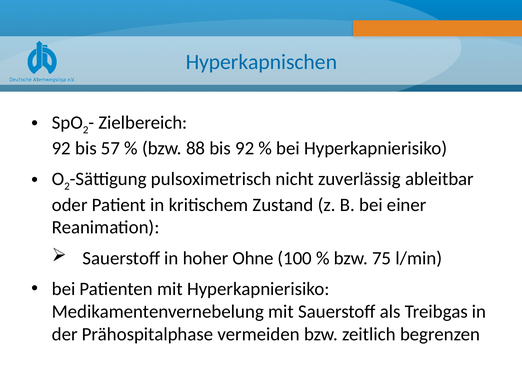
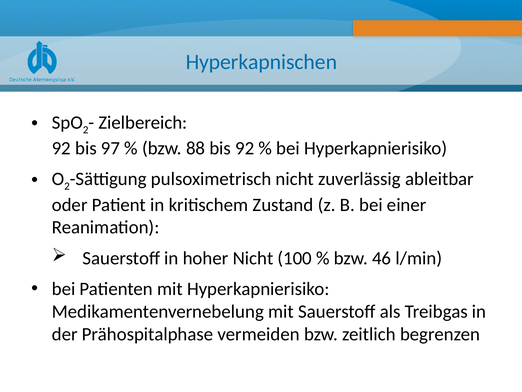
57: 57 -> 97
hoher Ohne: Ohne -> Nicht
75: 75 -> 46
